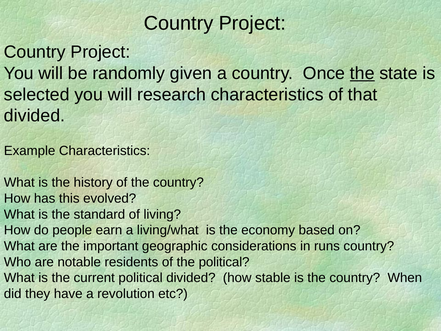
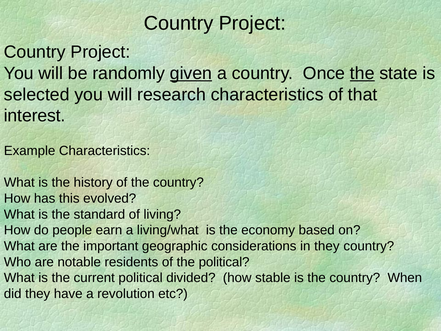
given underline: none -> present
divided at (35, 116): divided -> interest
in runs: runs -> they
